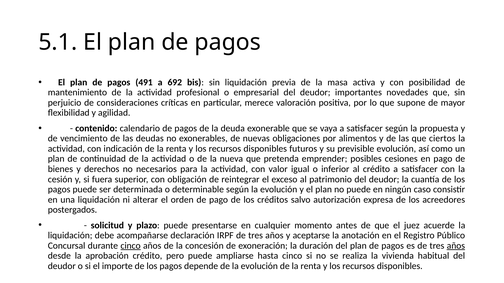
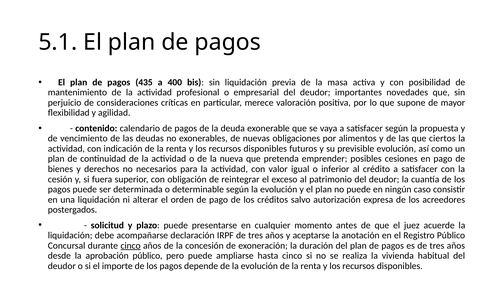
491: 491 -> 435
692: 692 -> 400
años at (456, 246) underline: present -> none
aprobación crédito: crédito -> público
